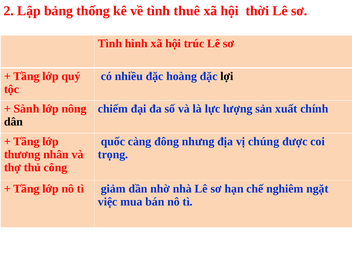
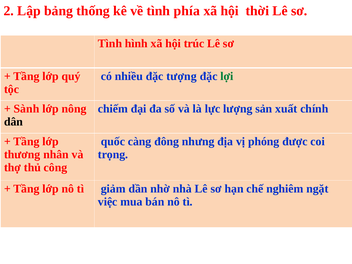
thuê: thuê -> phía
hoàng: hoàng -> tượng
lợi colour: black -> green
chúng: chúng -> phóng
